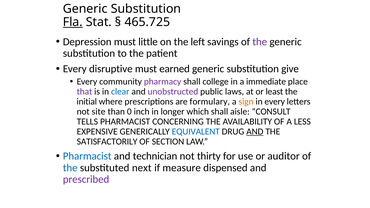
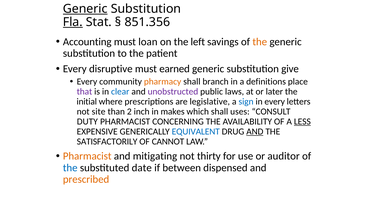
Generic at (85, 9) underline: none -> present
465.725: 465.725 -> 851.356
Depression: Depression -> Accounting
little: little -> loan
the at (260, 42) colour: purple -> orange
pharmacy colour: purple -> orange
college: college -> branch
immediate: immediate -> definitions
least: least -> later
formulary: formulary -> legislative
sign colour: orange -> blue
0: 0 -> 2
longer: longer -> makes
aisle: aisle -> uses
TELLS: TELLS -> DUTY
LESS underline: none -> present
SECTION: SECTION -> CANNOT
Pharmacist at (87, 156) colour: blue -> orange
technician: technician -> mitigating
next: next -> date
measure: measure -> between
prescribed colour: purple -> orange
